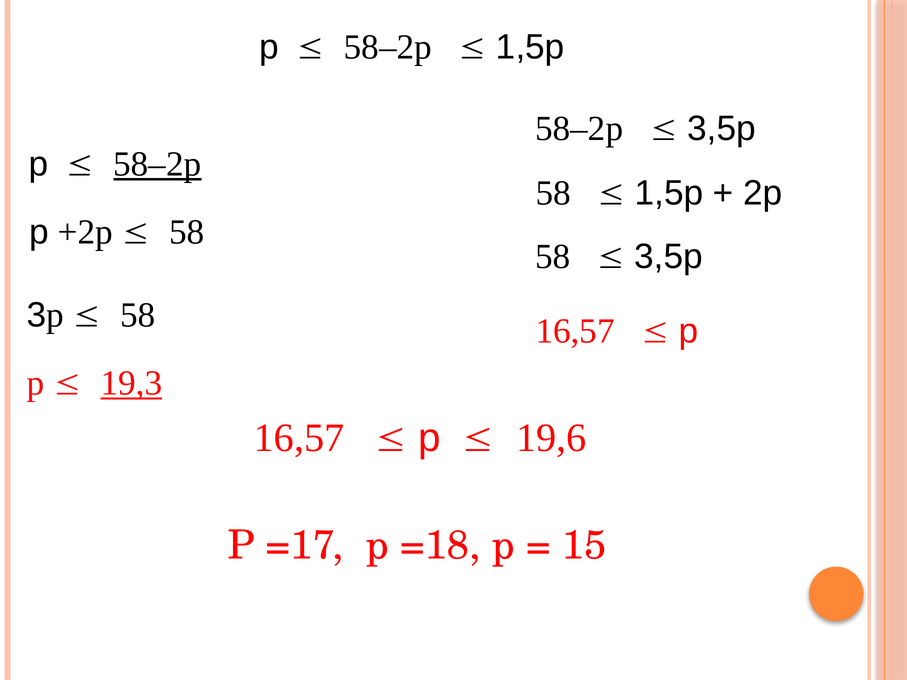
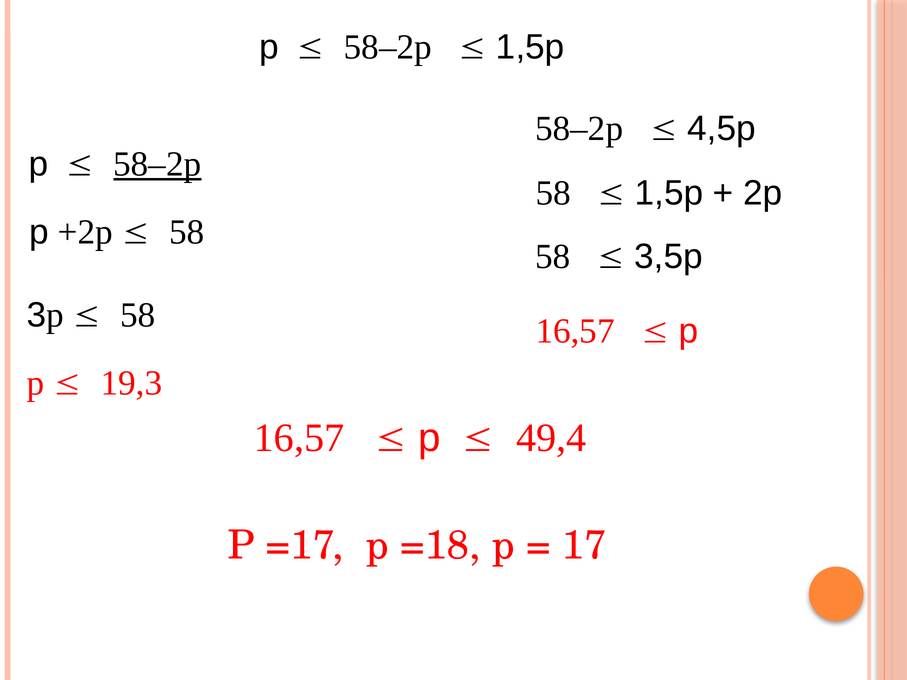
3,5p at (722, 129): 3,5p -> 4,5p
19,3 underline: present -> none
19,6: 19,6 -> 49,4
15: 15 -> 17
